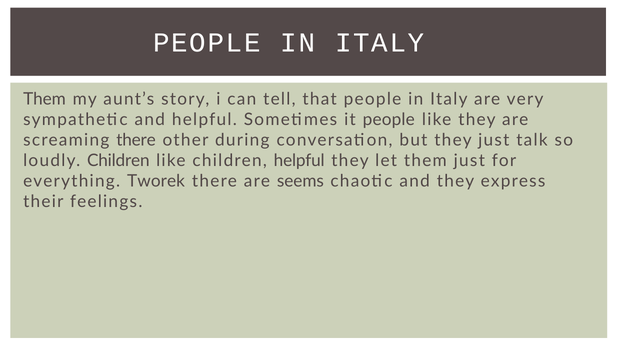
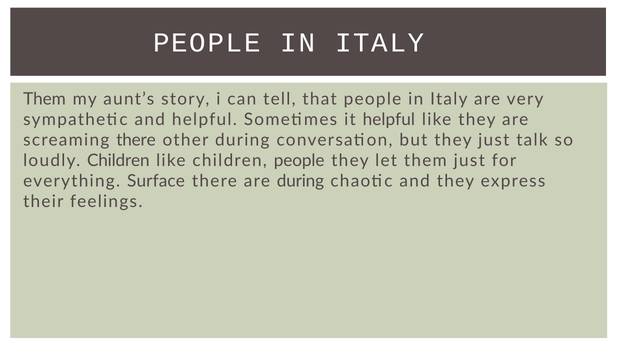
it people: people -> helpful
children helpful: helpful -> people
Tworek: Tworek -> Surface
are seems: seems -> during
